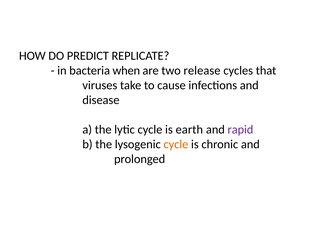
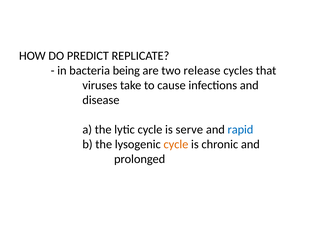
when: when -> being
earth: earth -> serve
rapid colour: purple -> blue
